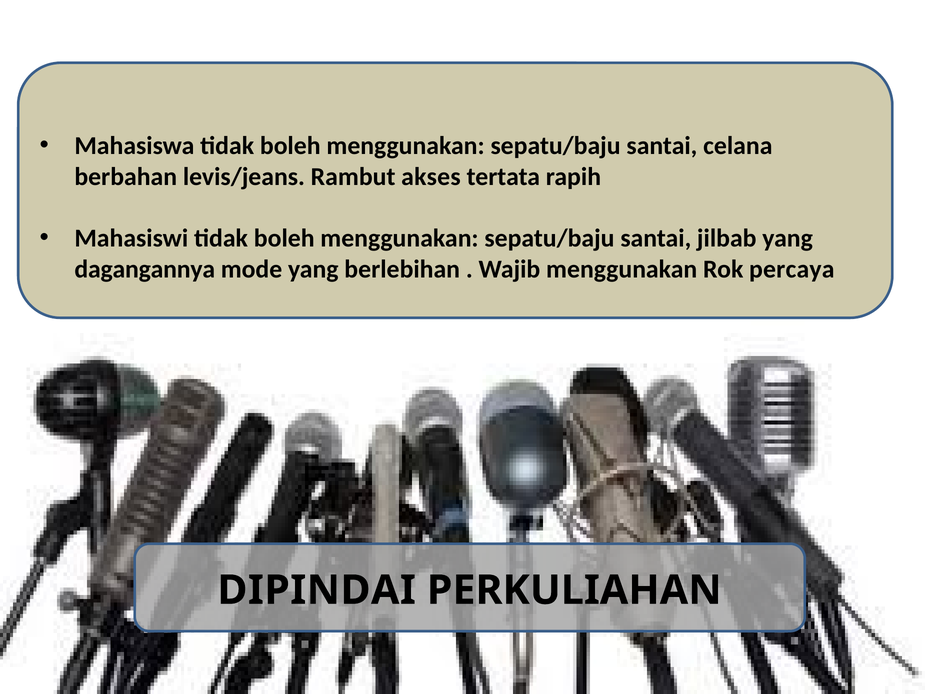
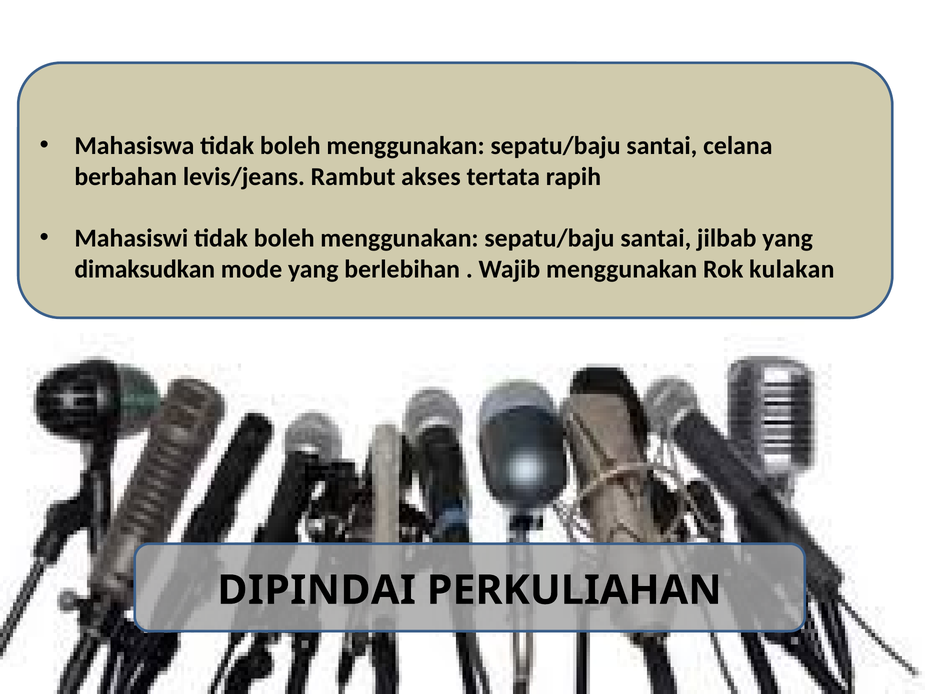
dagangannya: dagangannya -> dimaksudkan
percaya: percaya -> kulakan
